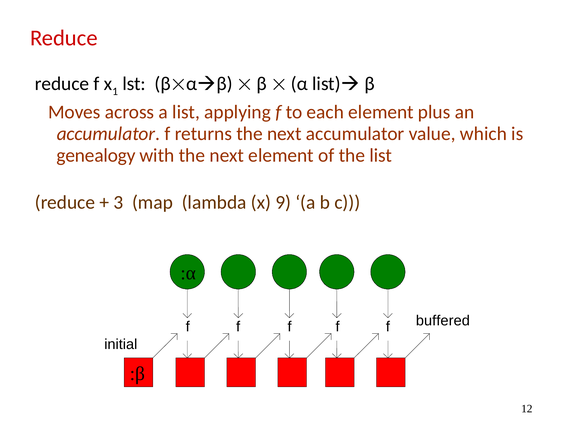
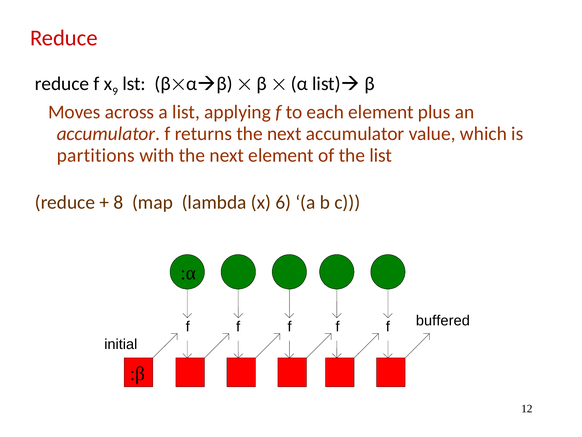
1: 1 -> 9
genealogy: genealogy -> partitions
3: 3 -> 8
9: 9 -> 6
